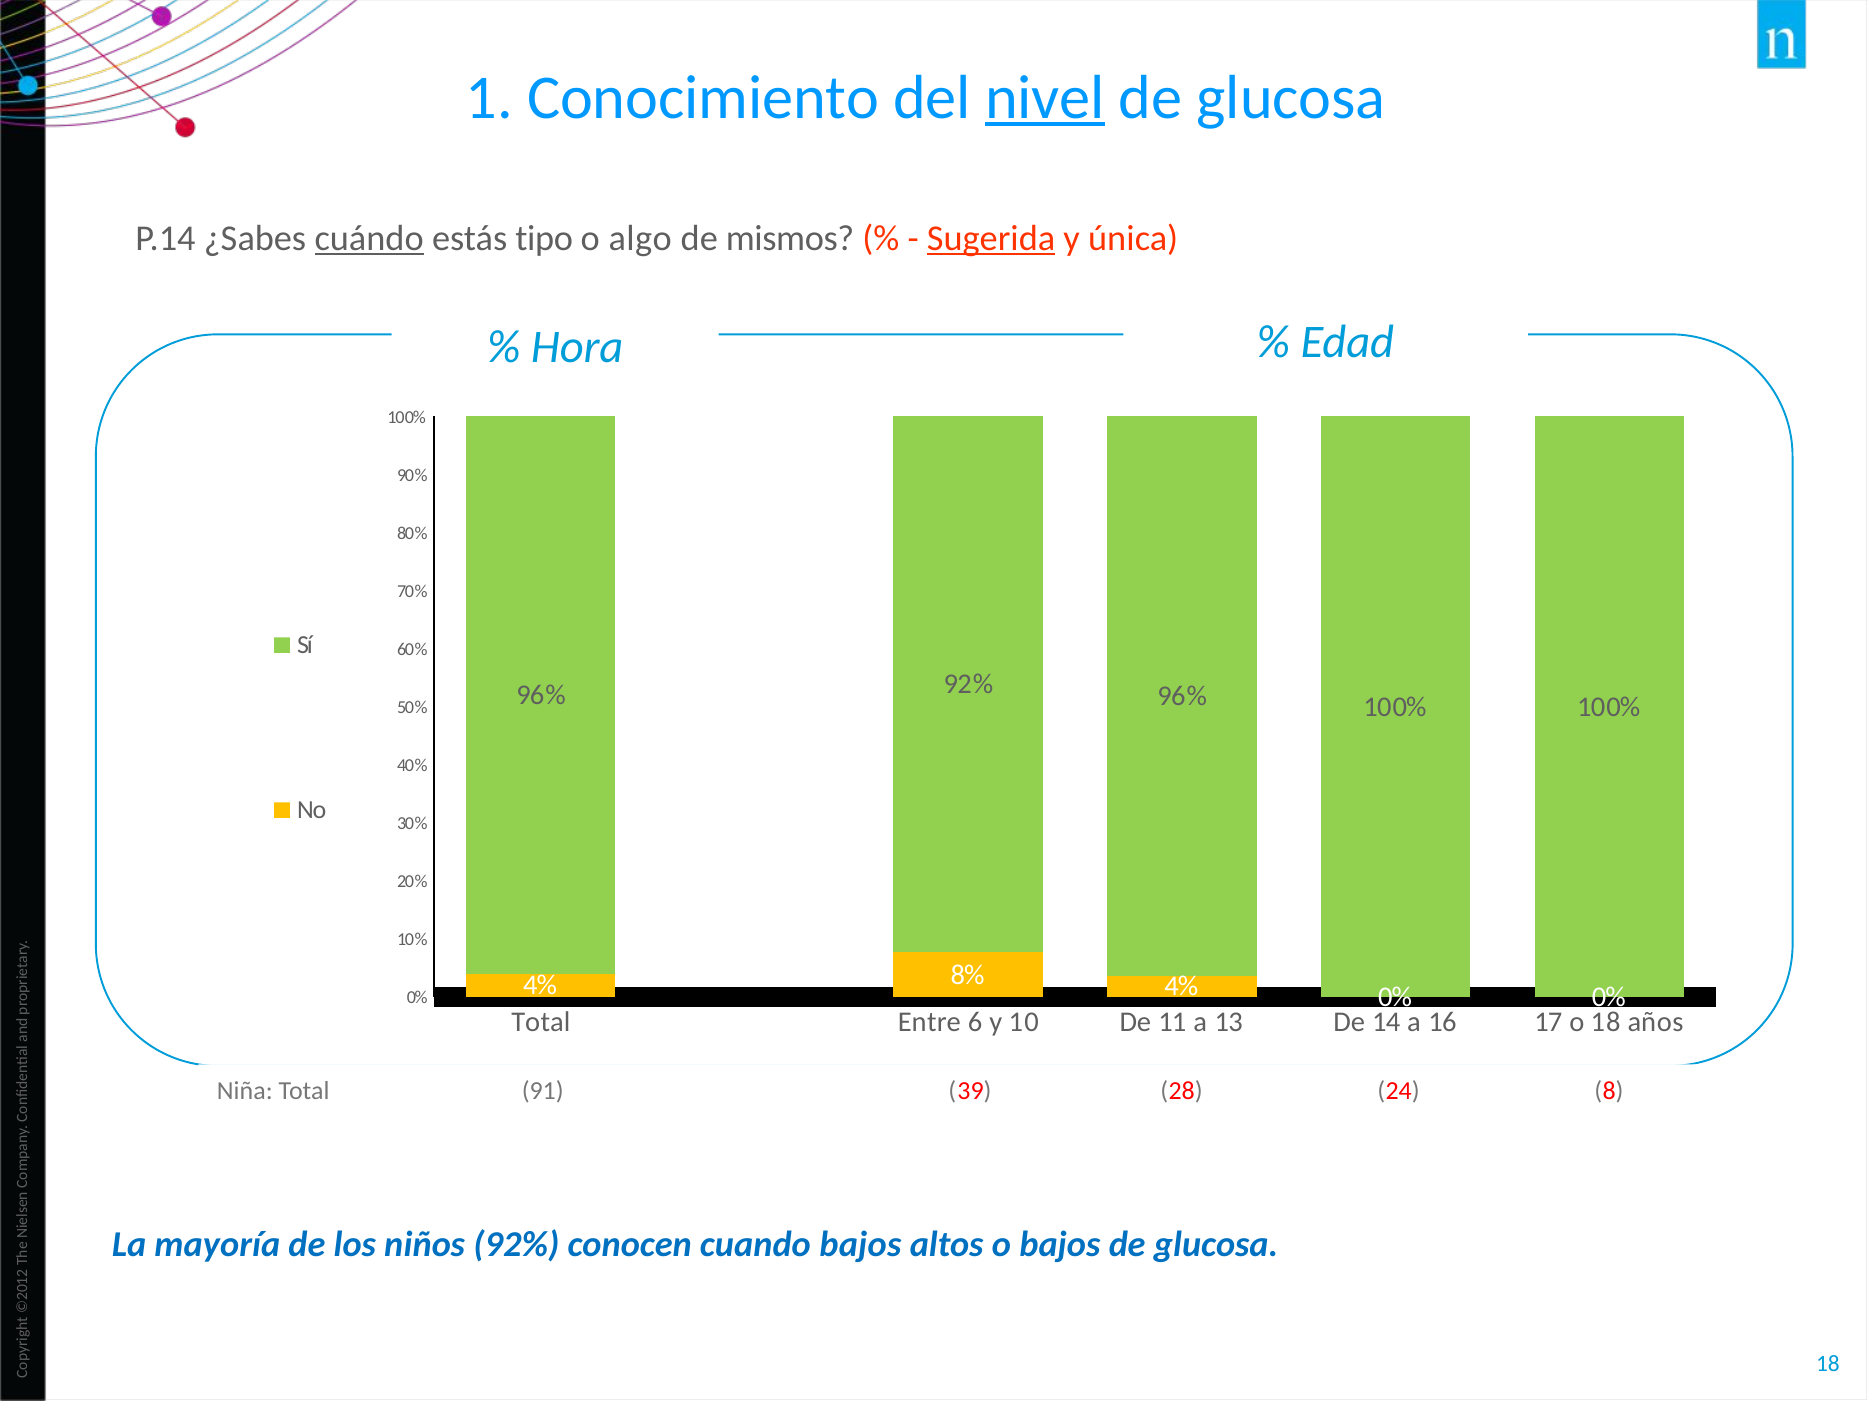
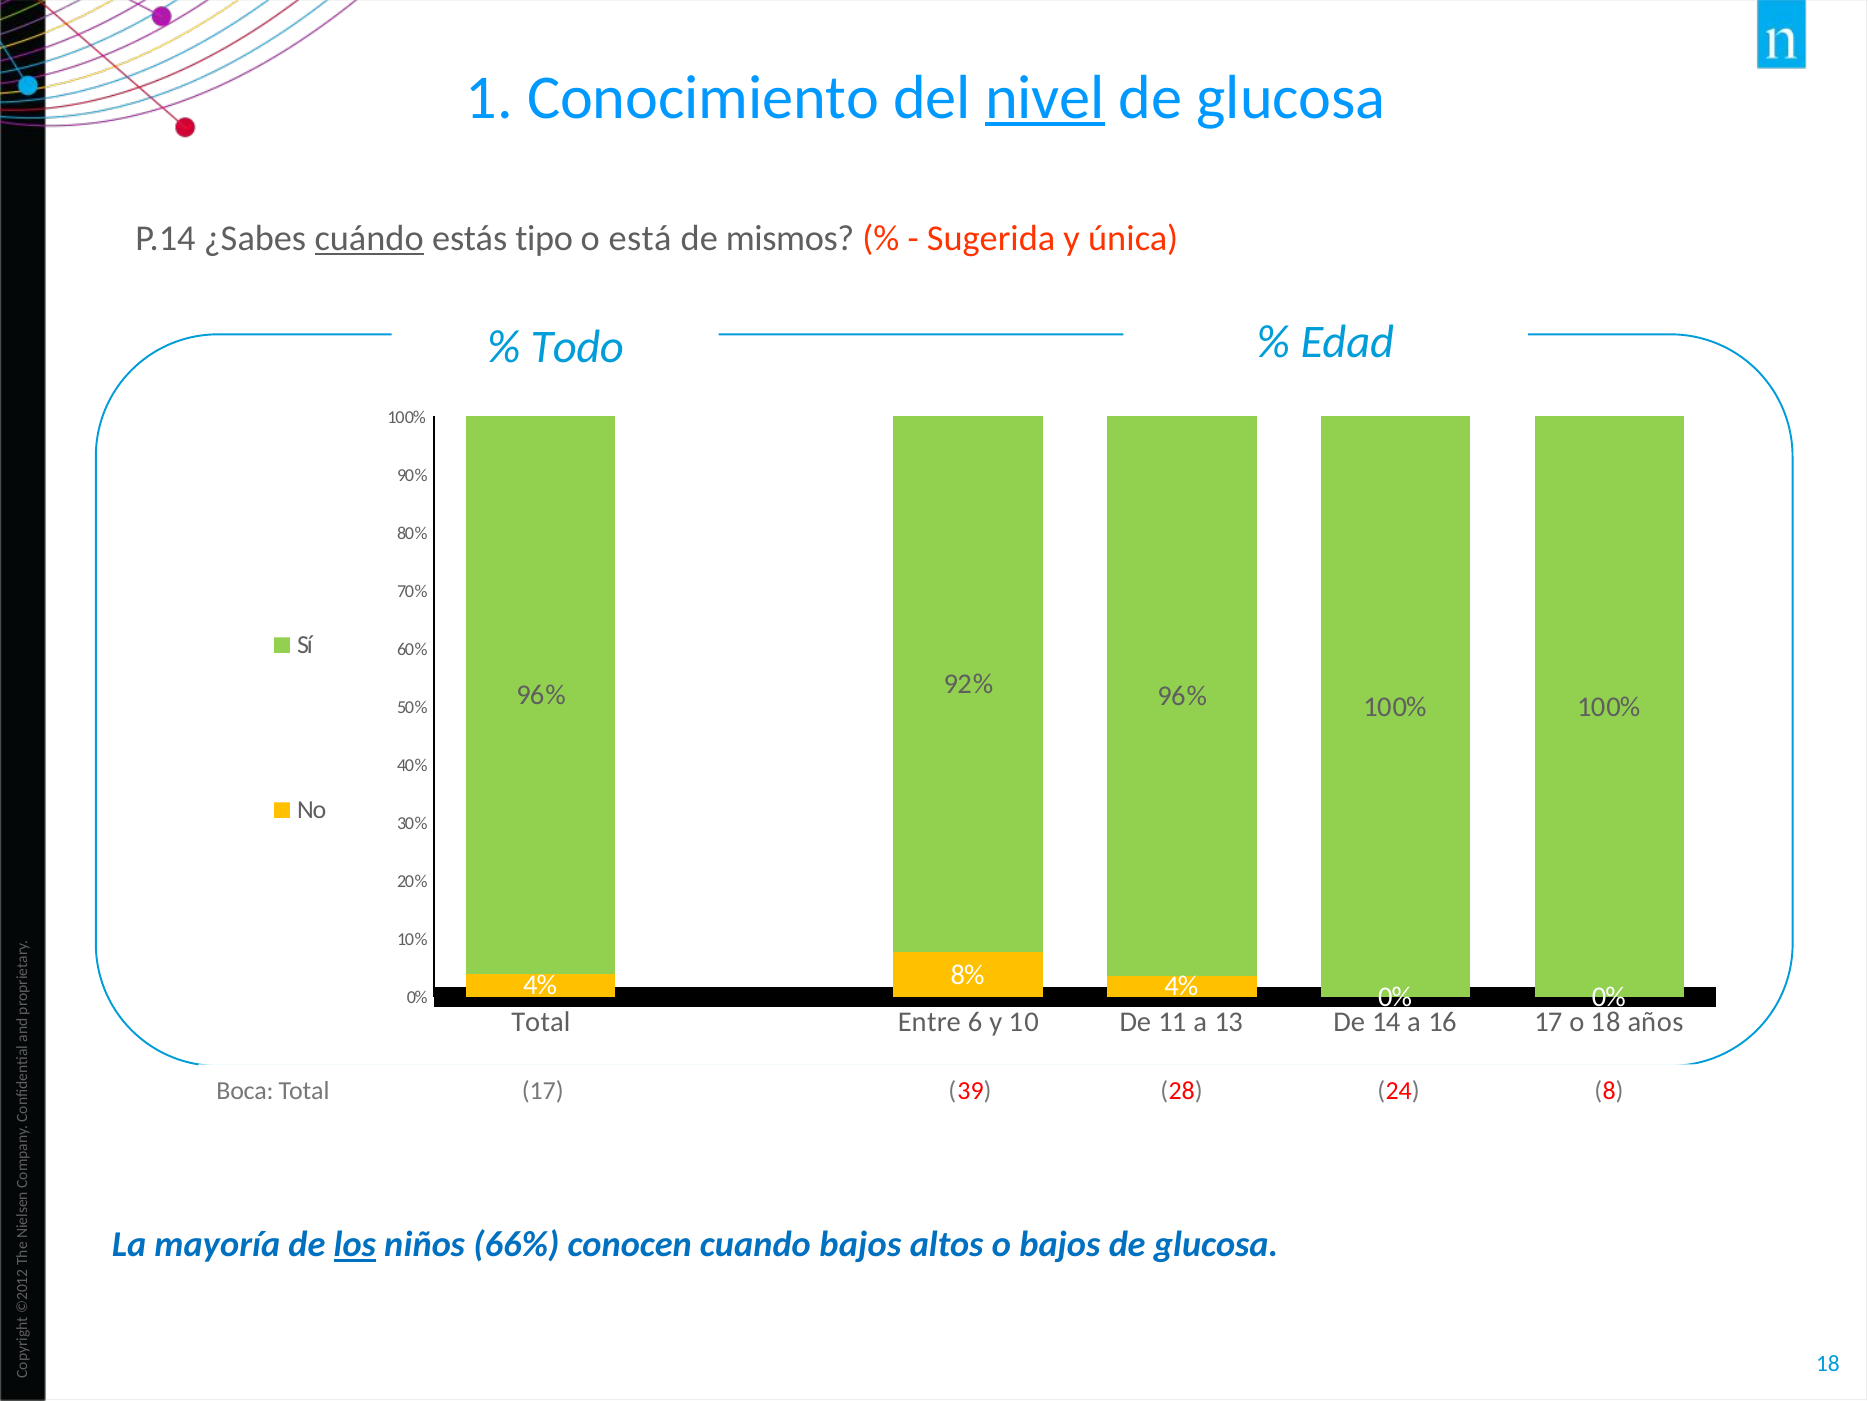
algo: algo -> está
Sugerida underline: present -> none
Hora: Hora -> Todo
Niña: Niña -> Boca
Total 91: 91 -> 17
los underline: none -> present
niños 92%: 92% -> 66%
